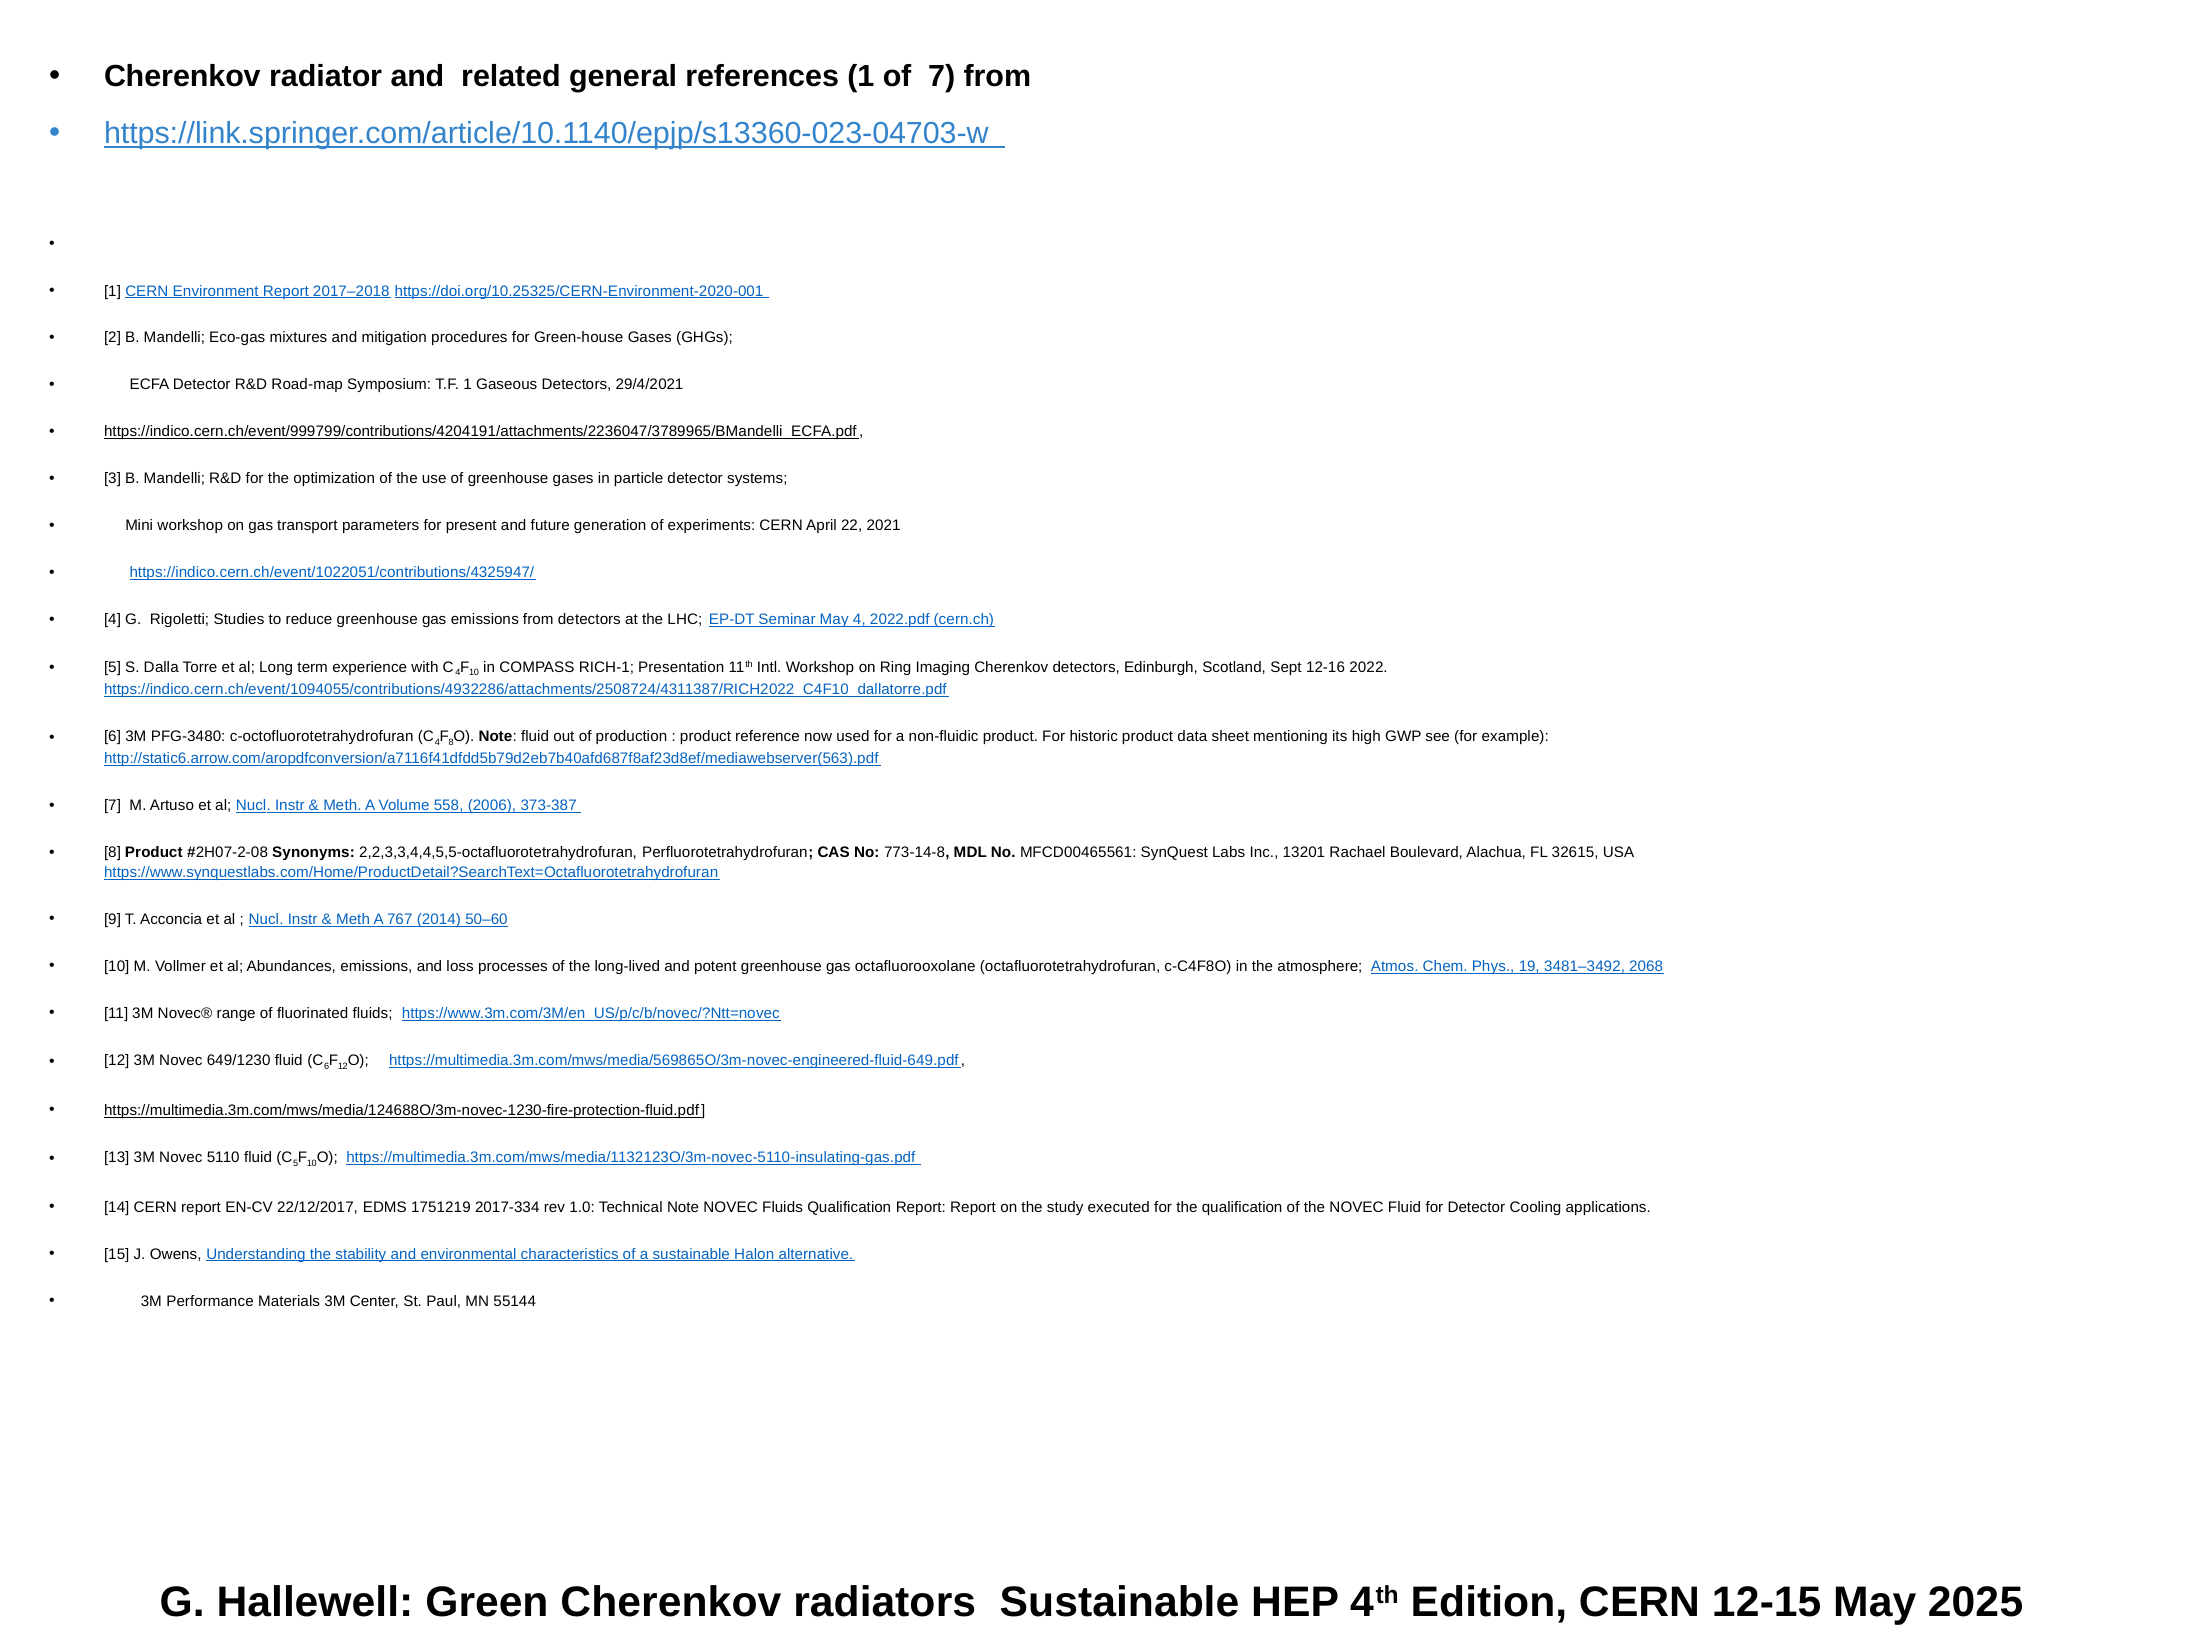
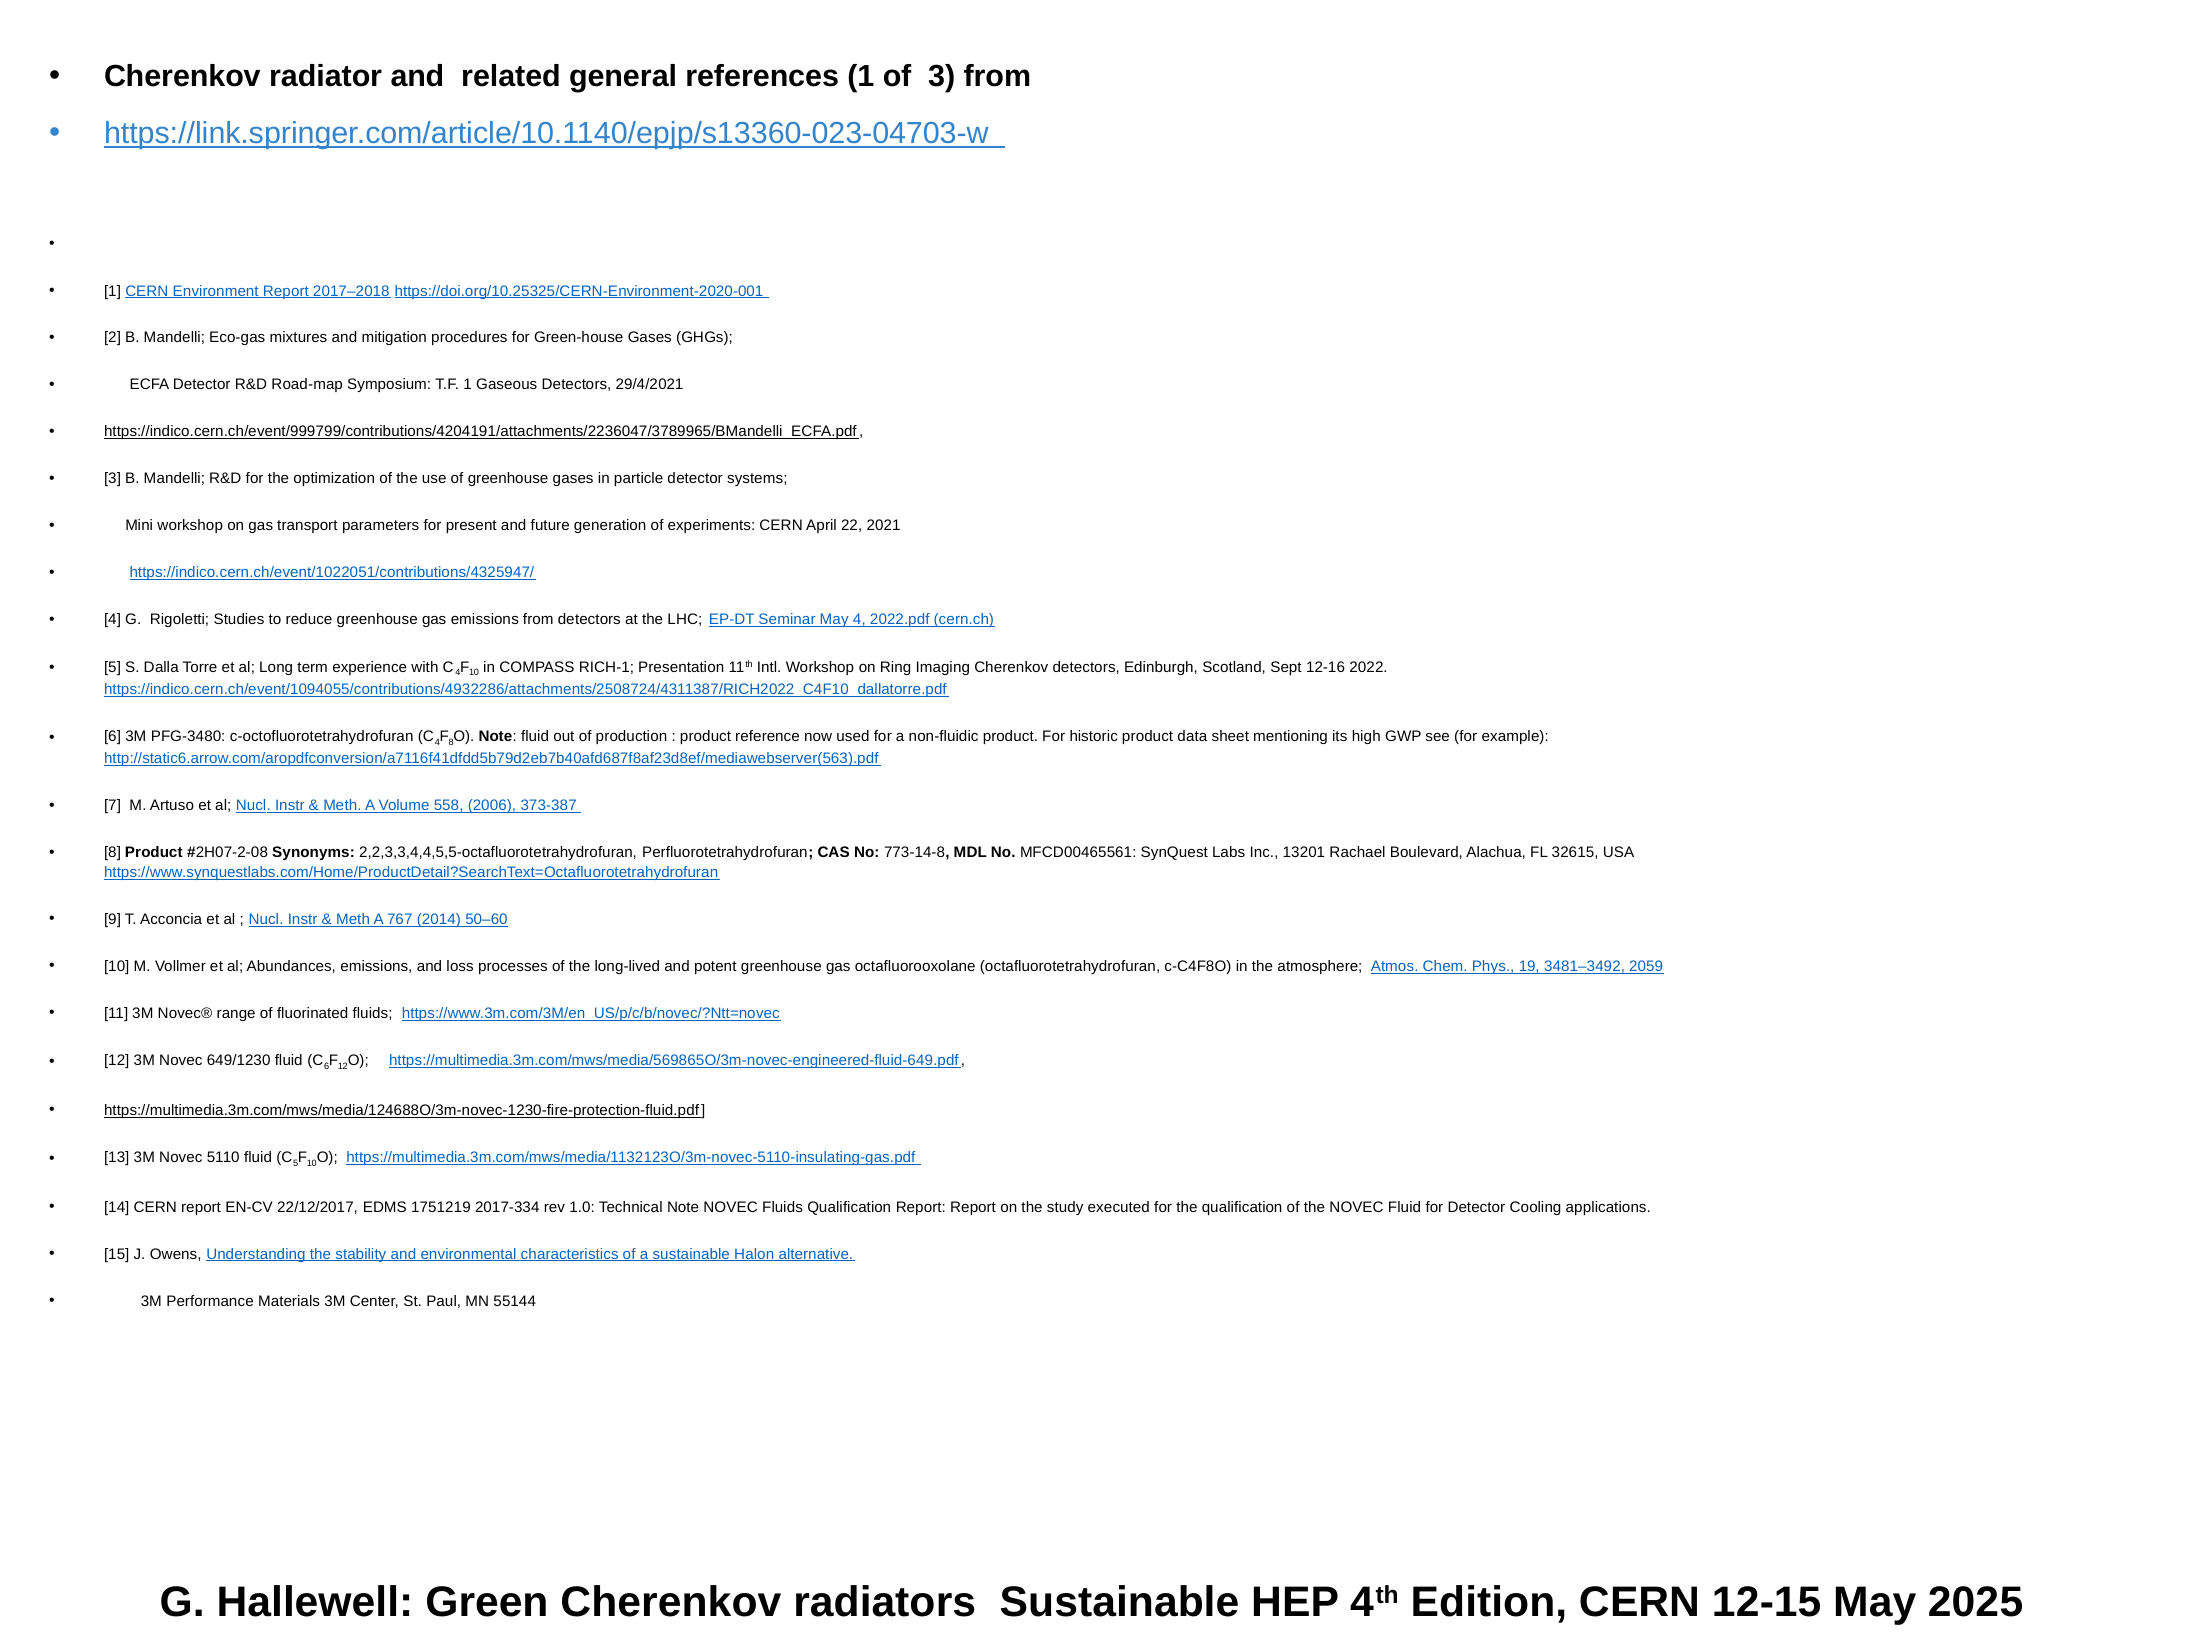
of 7: 7 -> 3
2068: 2068 -> 2059
